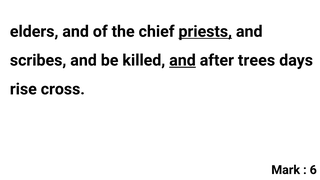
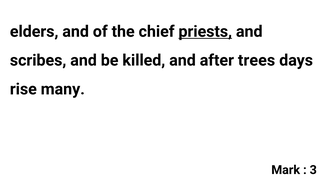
and at (182, 60) underline: present -> none
cross: cross -> many
6: 6 -> 3
